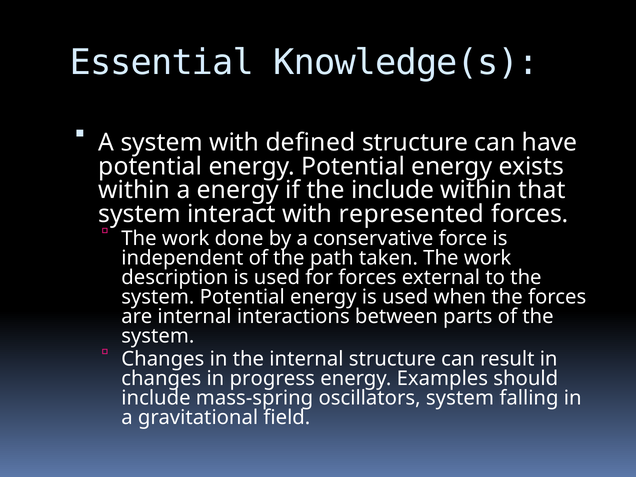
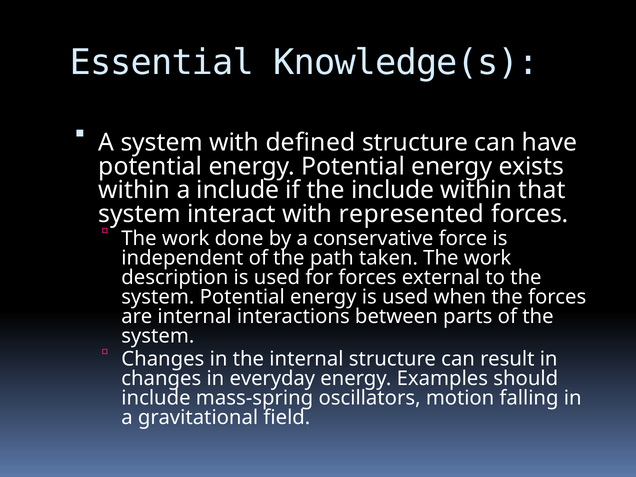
a energy: energy -> include
progress: progress -> everyday
oscillators system: system -> motion
